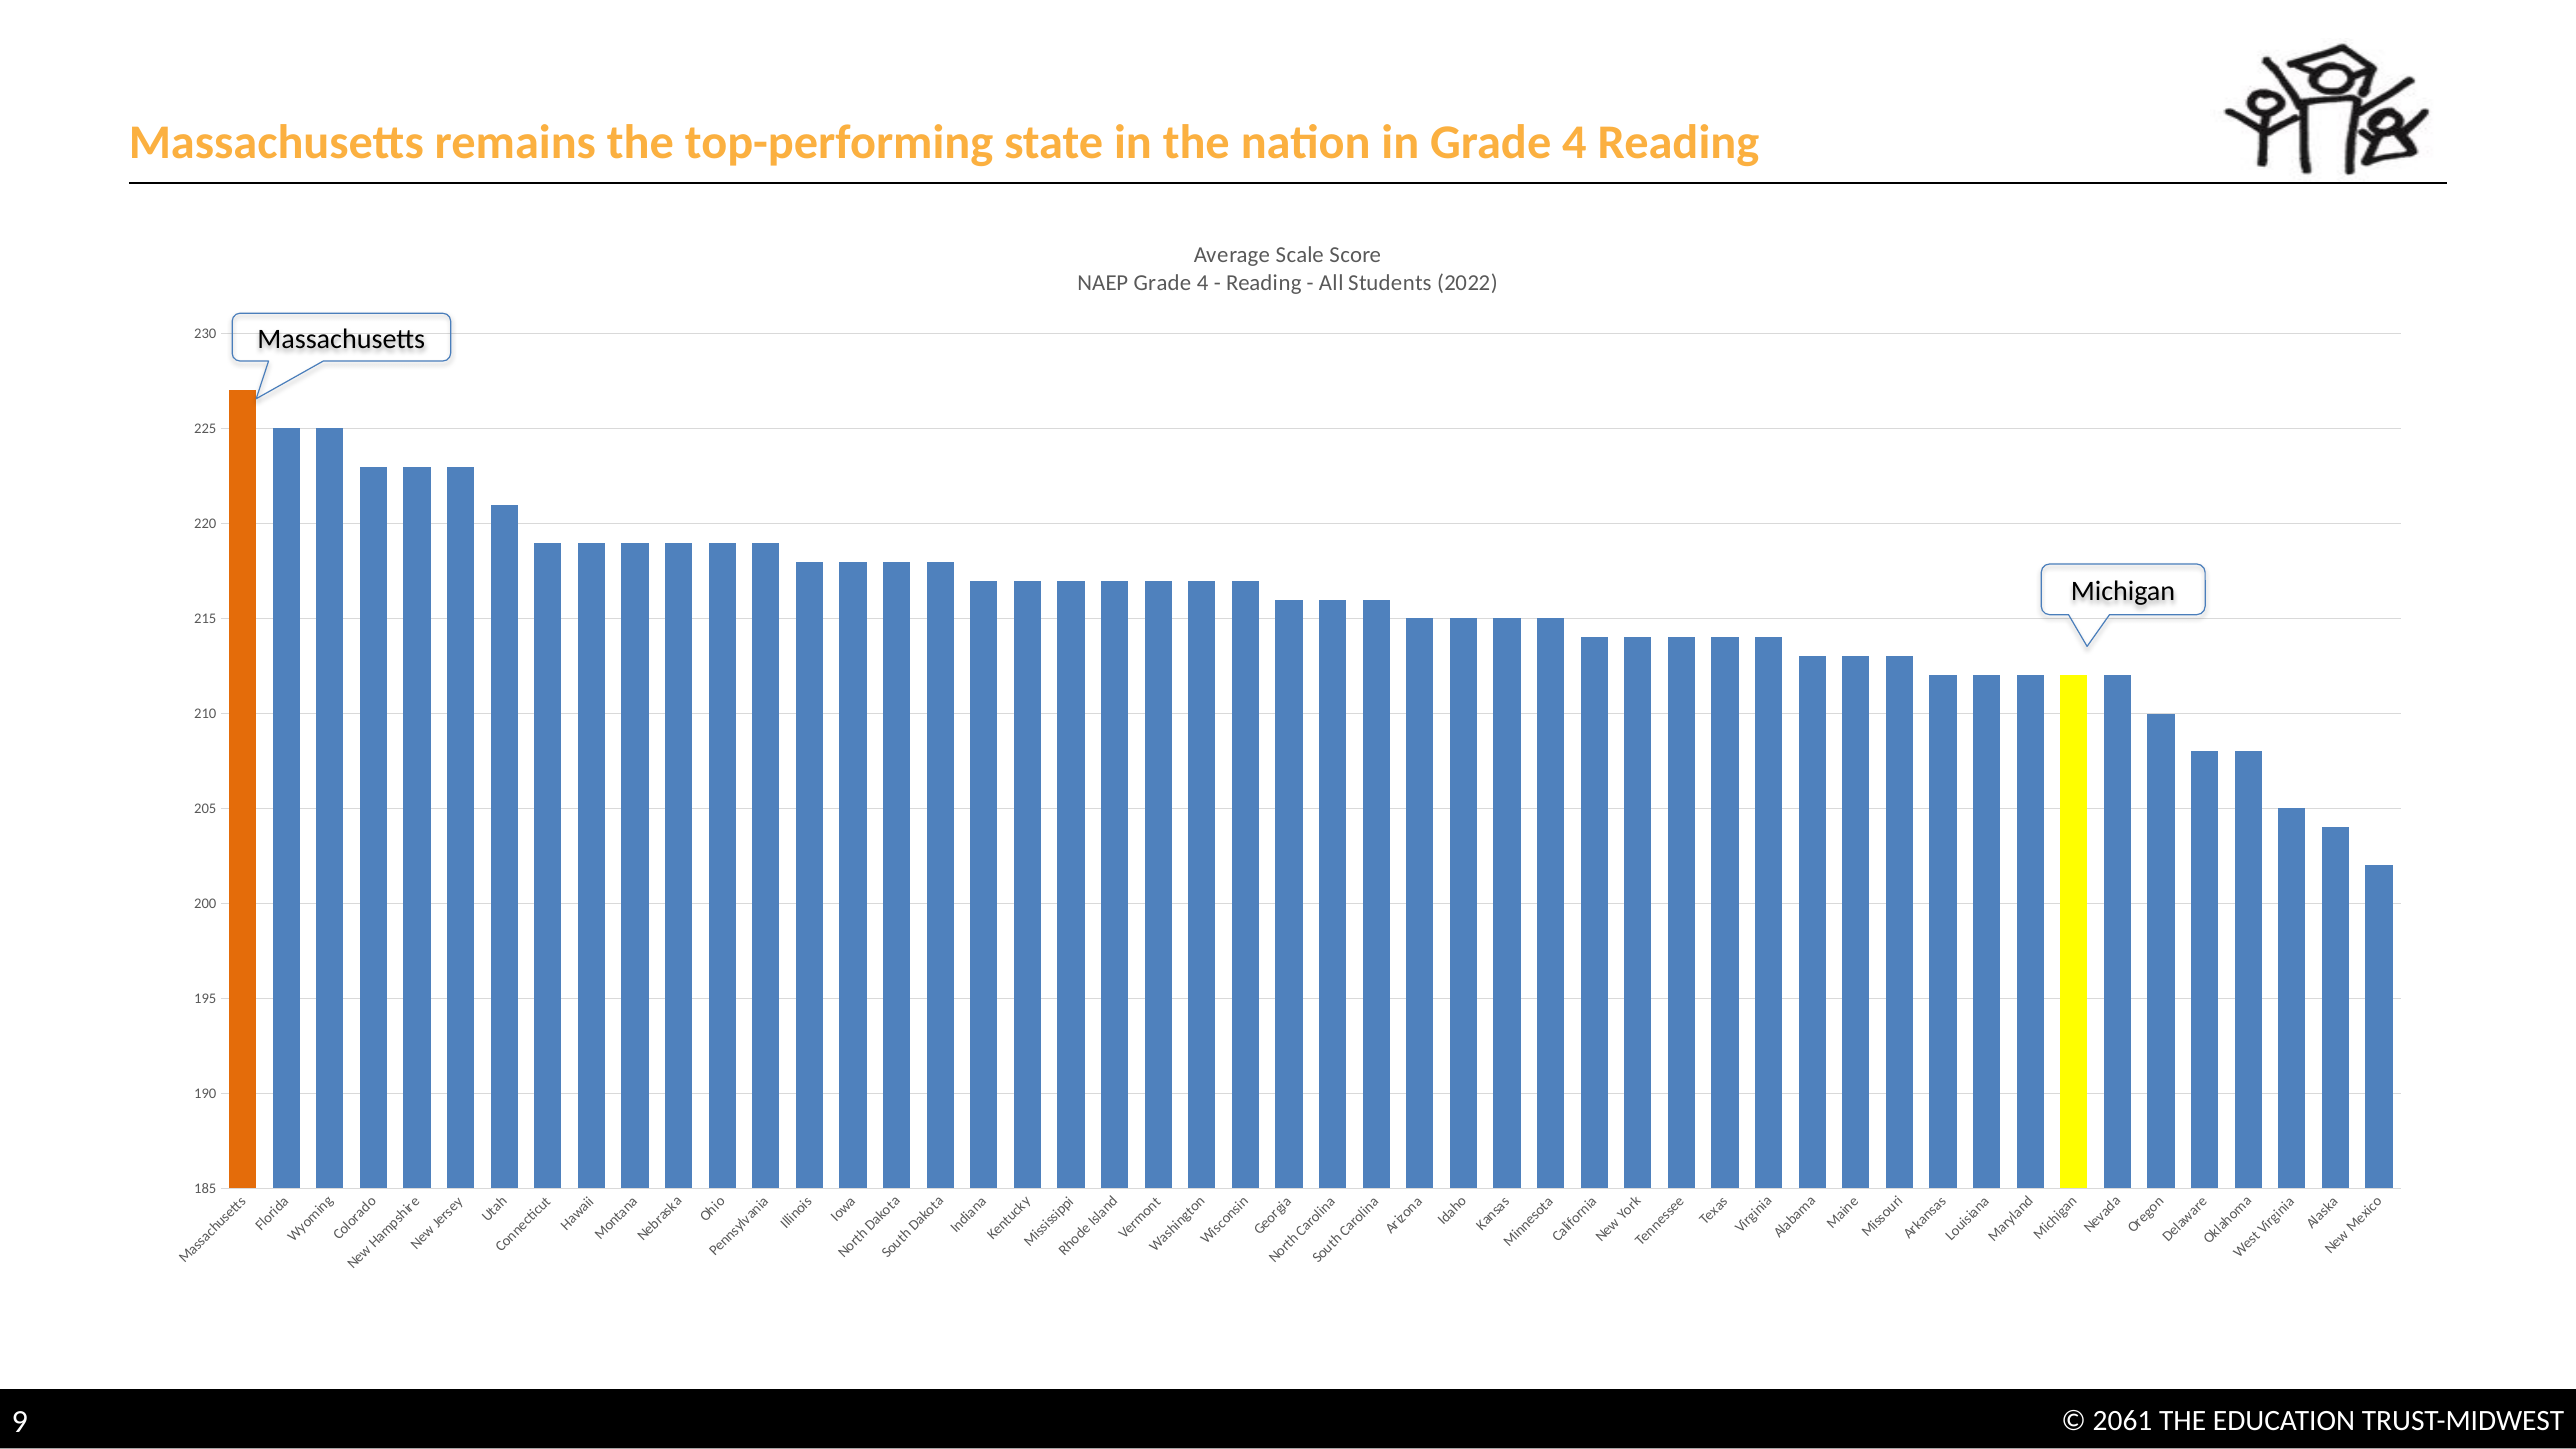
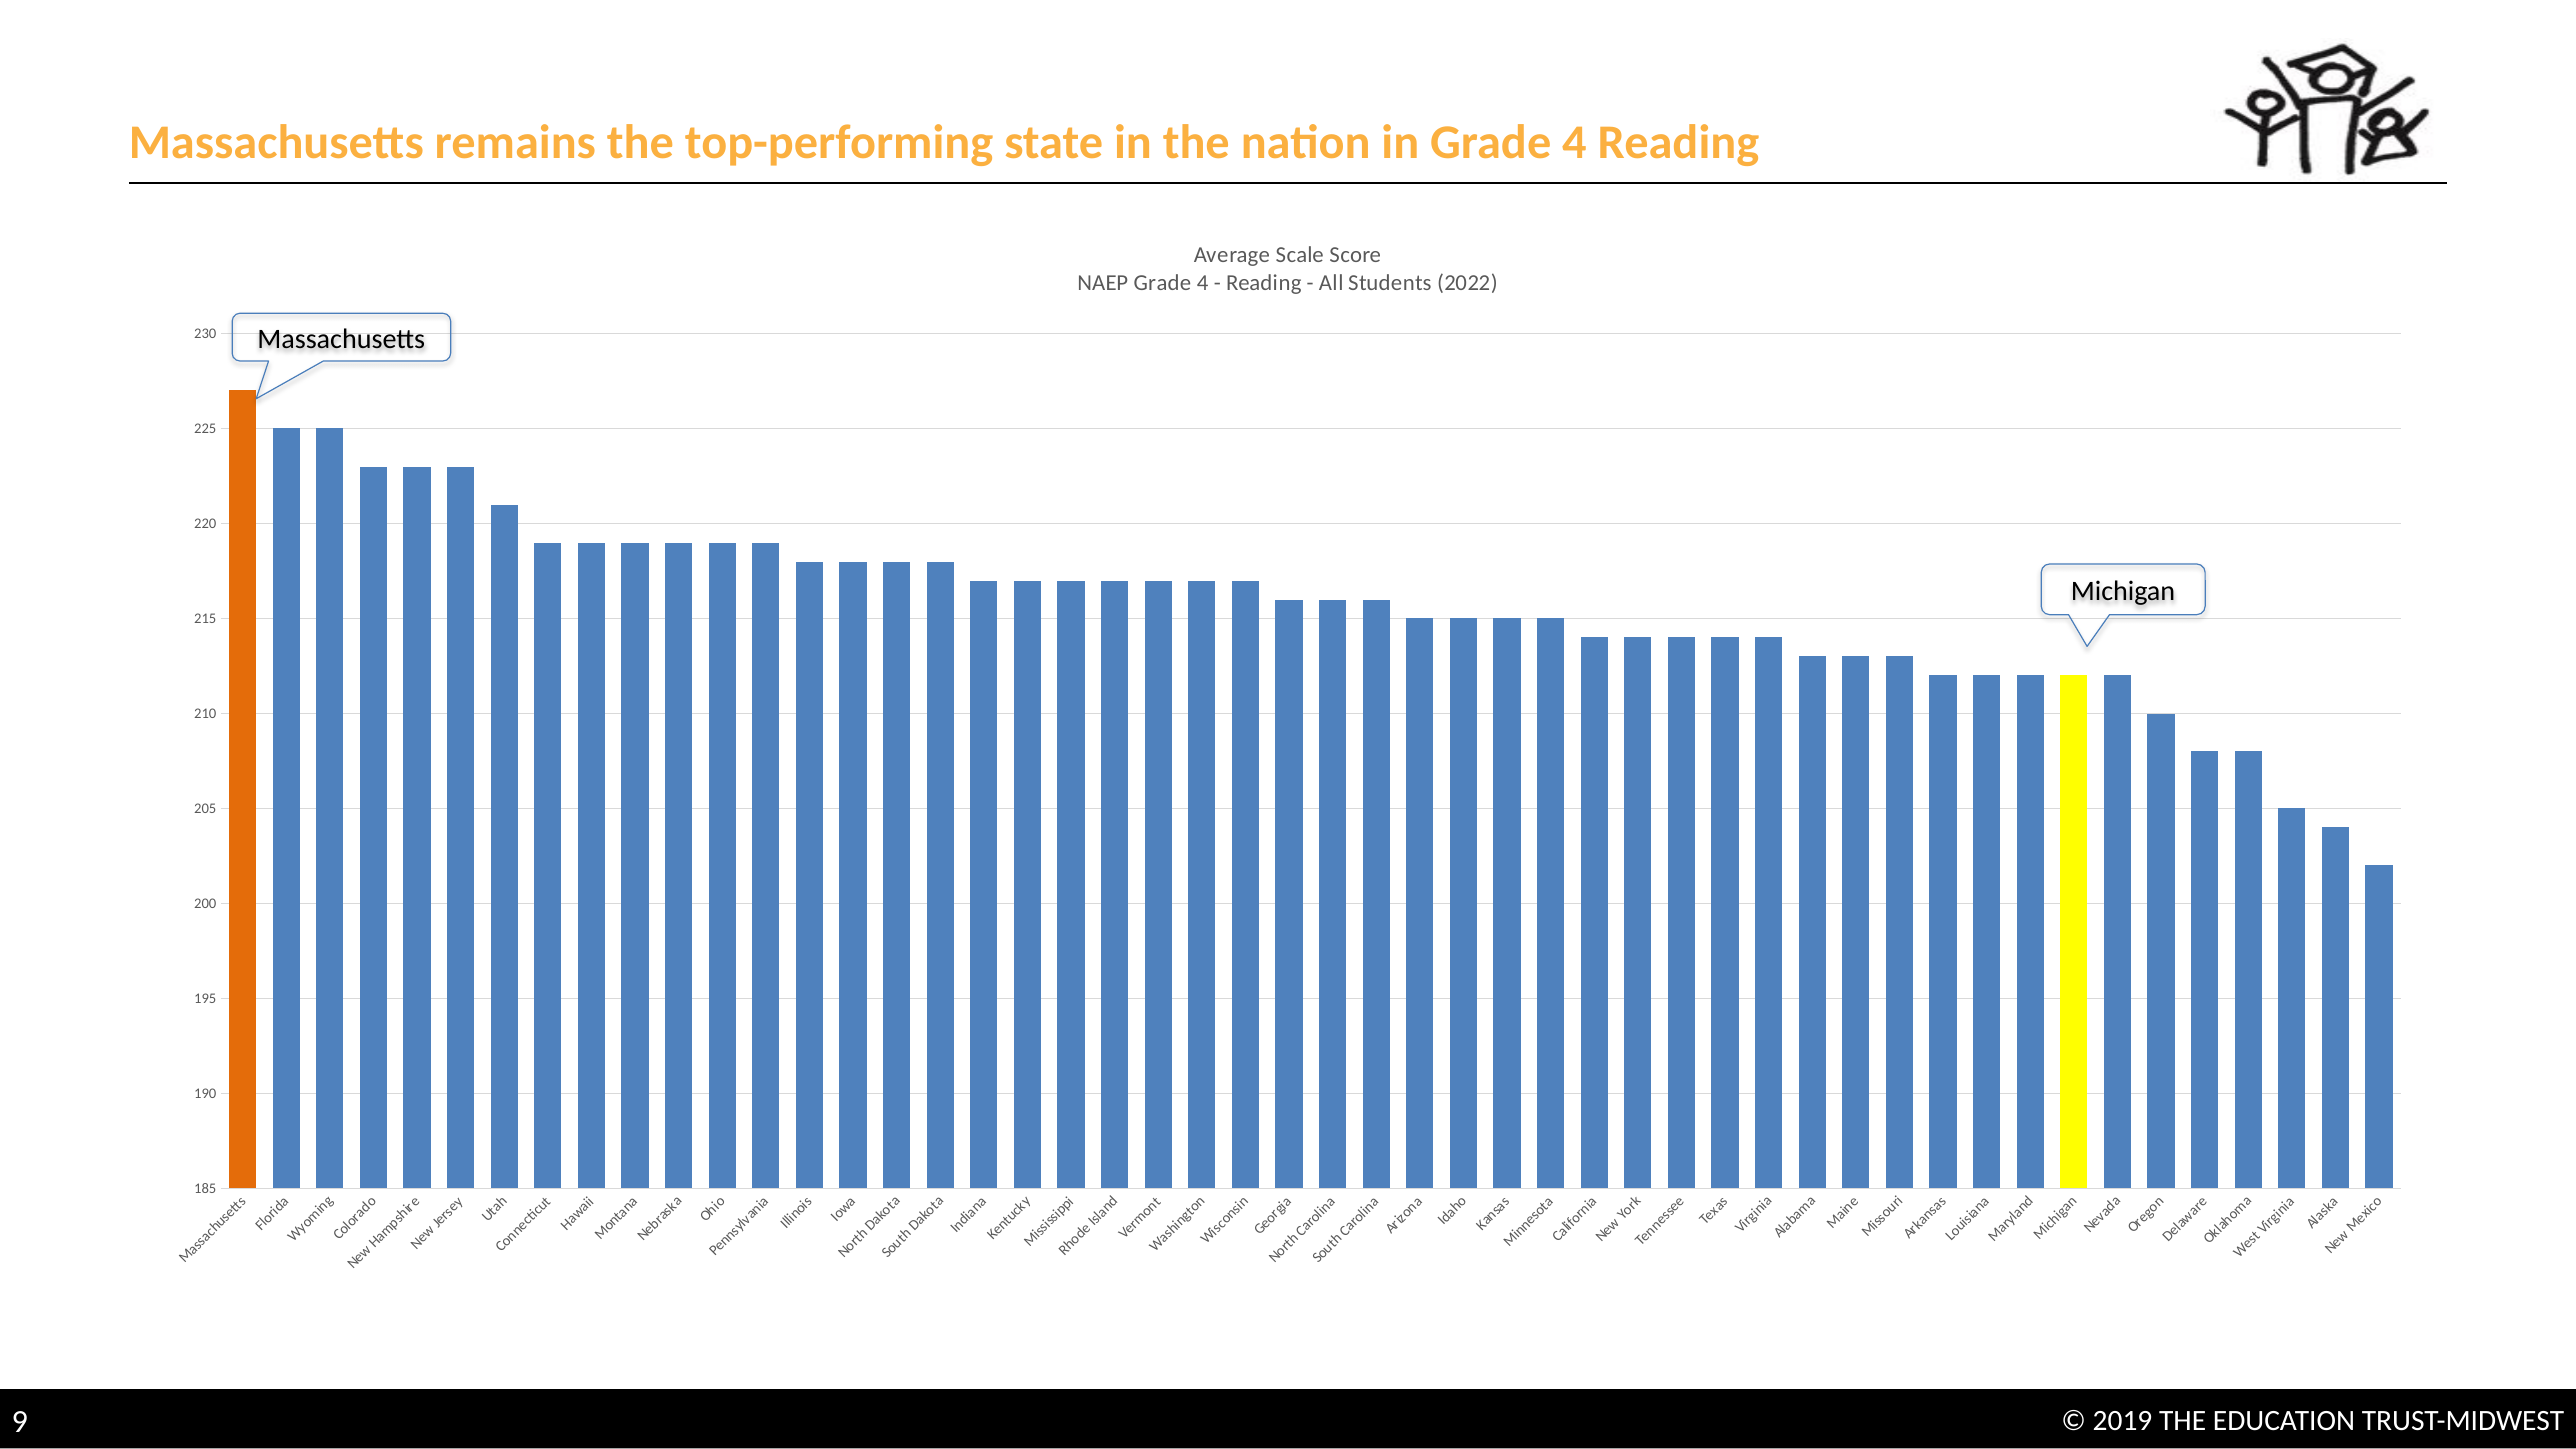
2061: 2061 -> 2019
